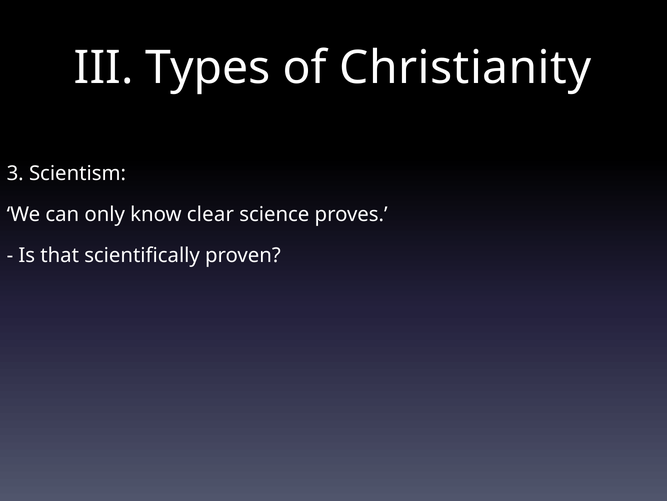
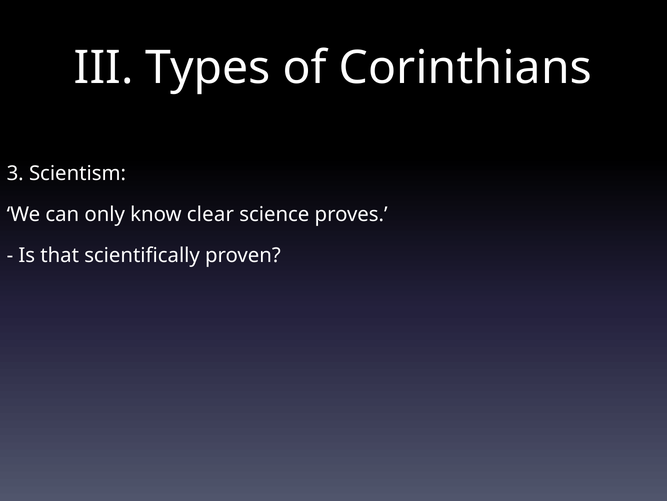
Christianity: Christianity -> Corinthians
